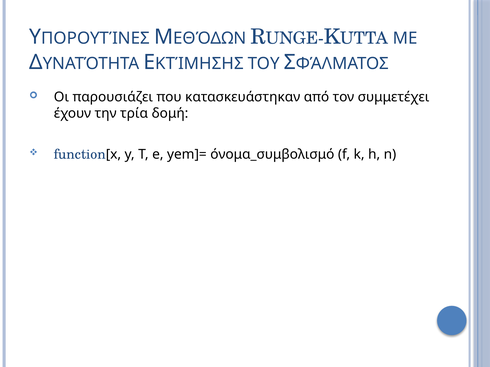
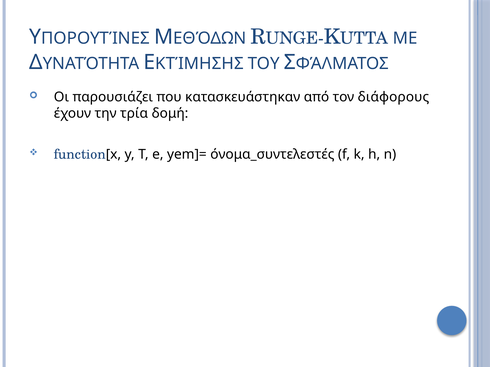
συμμετέχει: συμμετέχει -> διάφορους
όνομα_συμβολισμό: όνομα_συμβολισμό -> όνομα_συντελεστές
